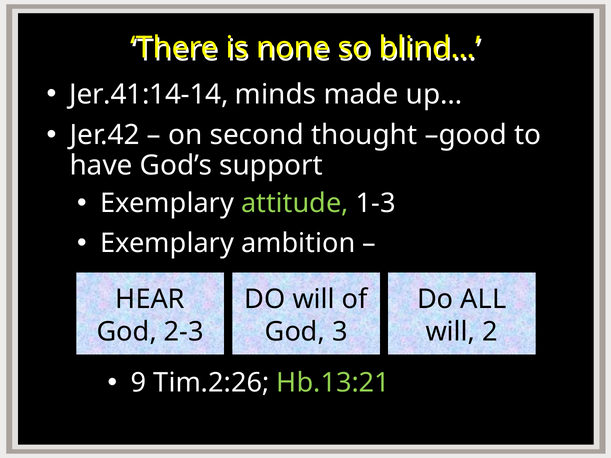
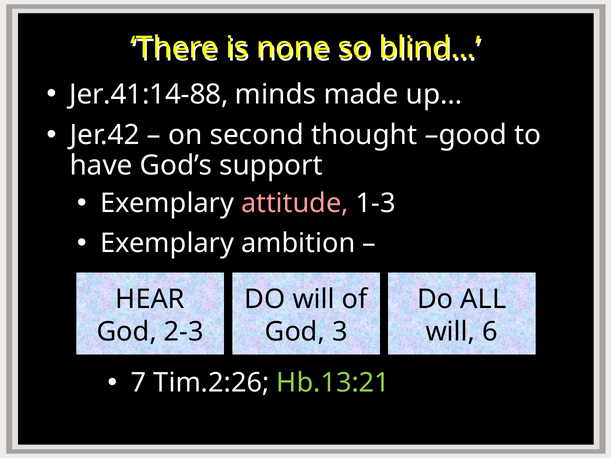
Jer.41:14-14: Jer.41:14-14 -> Jer.41:14-88
attitude colour: light green -> pink
2: 2 -> 6
9: 9 -> 7
